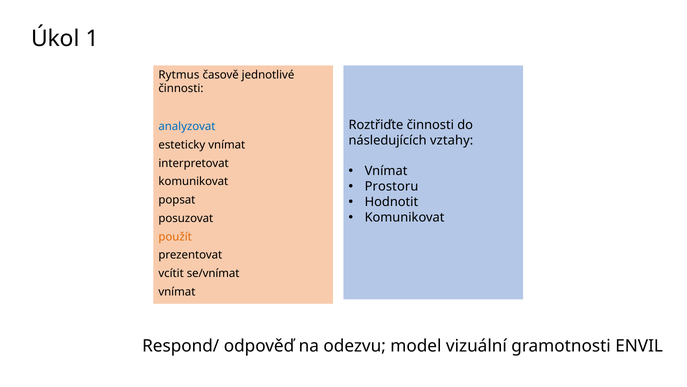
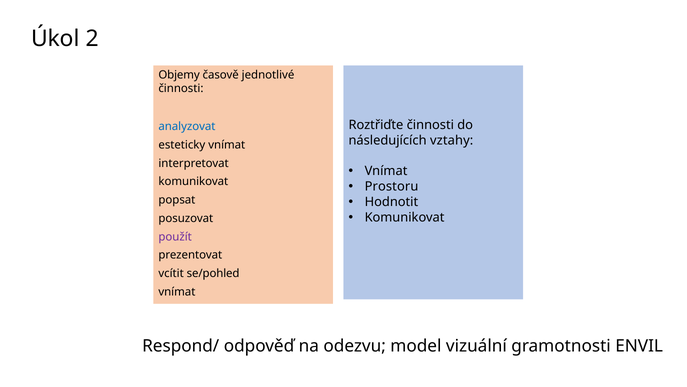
1: 1 -> 2
Rytmus: Rytmus -> Objemy
použít colour: orange -> purple
se/vnímat: se/vnímat -> se/pohled
